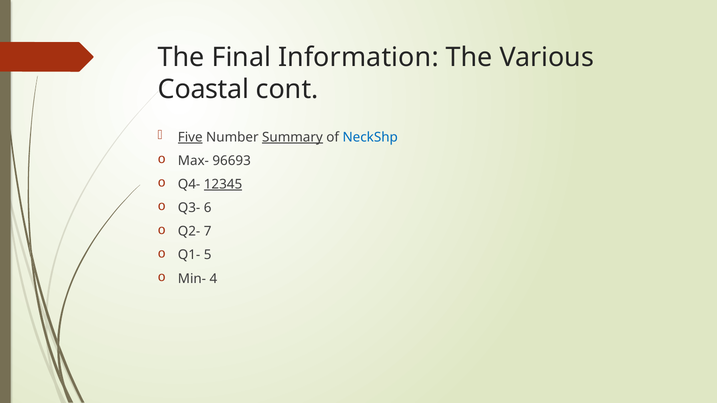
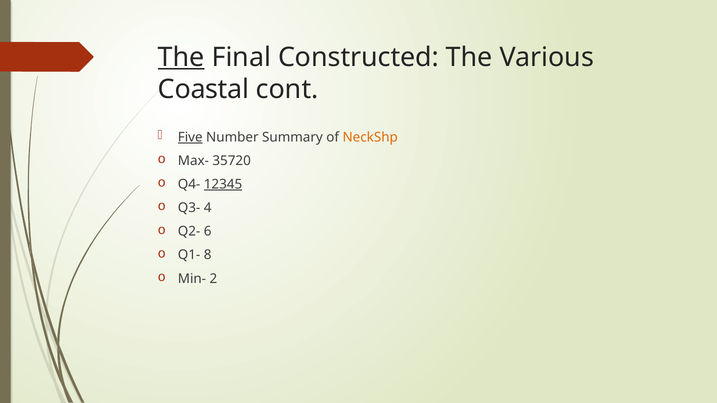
The at (181, 57) underline: none -> present
Information: Information -> Constructed
Summary underline: present -> none
NeckShp colour: blue -> orange
96693: 96693 -> 35720
6: 6 -> 4
7: 7 -> 6
5: 5 -> 8
4: 4 -> 2
